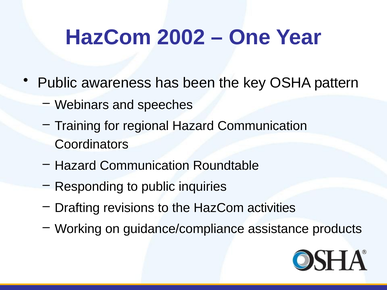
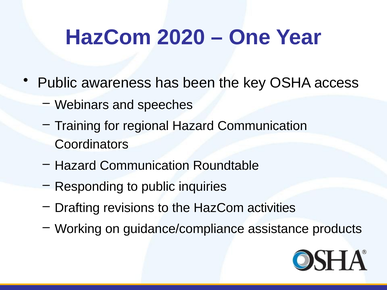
2002: 2002 -> 2020
pattern: pattern -> access
